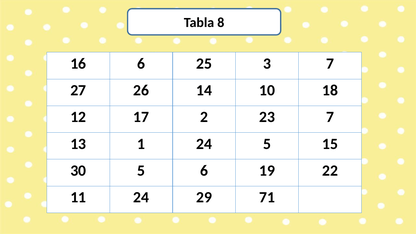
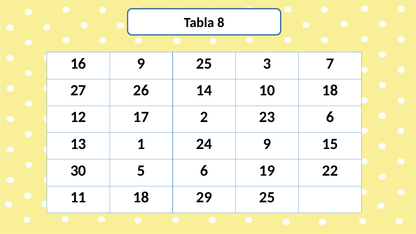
16 6: 6 -> 9
23 7: 7 -> 6
24 5: 5 -> 9
11 24: 24 -> 18
29 71: 71 -> 25
